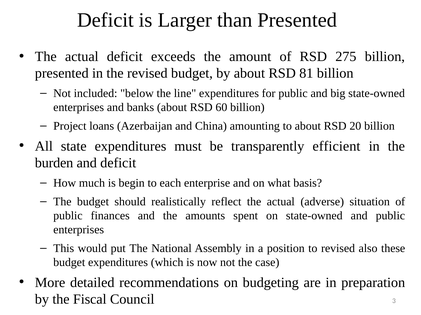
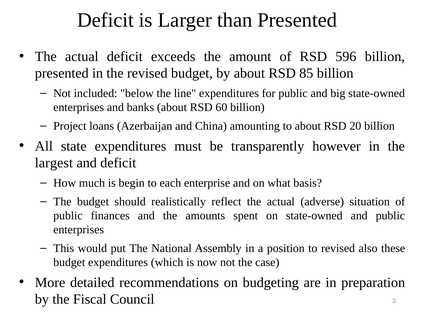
275: 275 -> 596
81: 81 -> 85
efficient: efficient -> however
burden: burden -> largest
